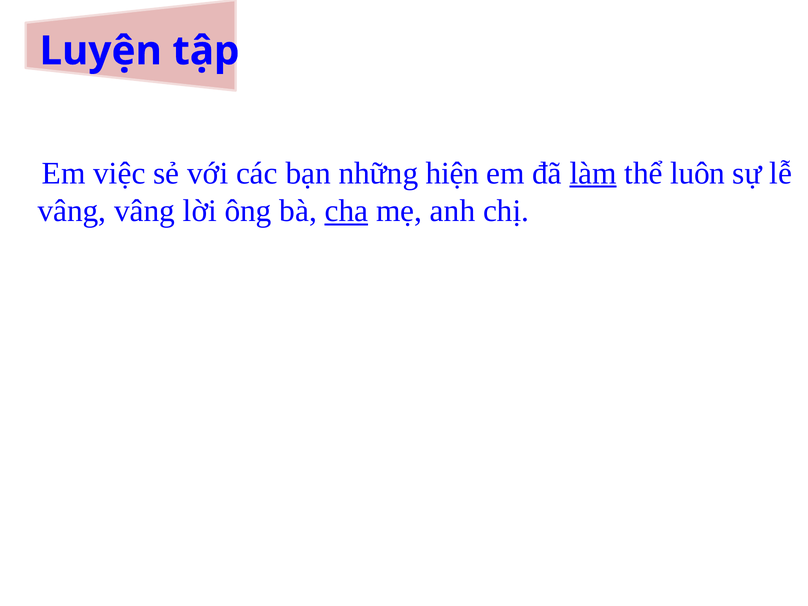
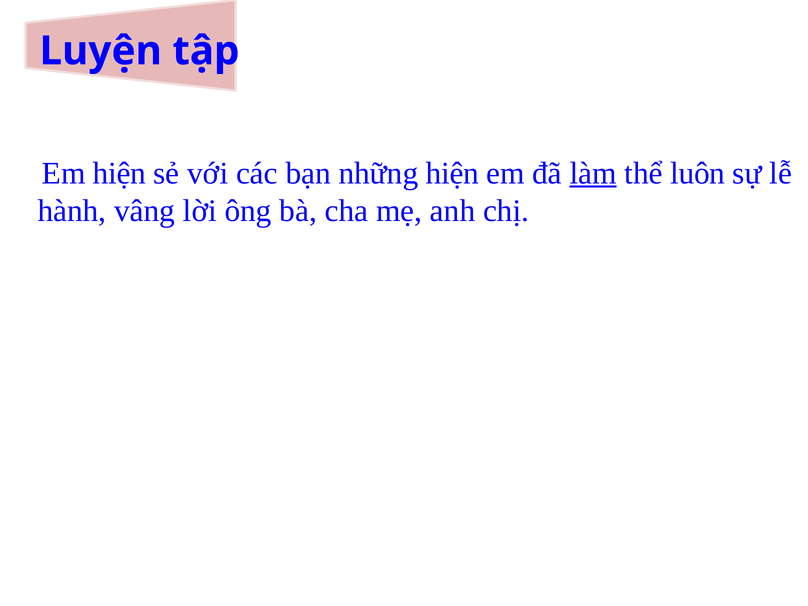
Em việc: việc -> hiện
vâng at (72, 211): vâng -> hành
cha underline: present -> none
